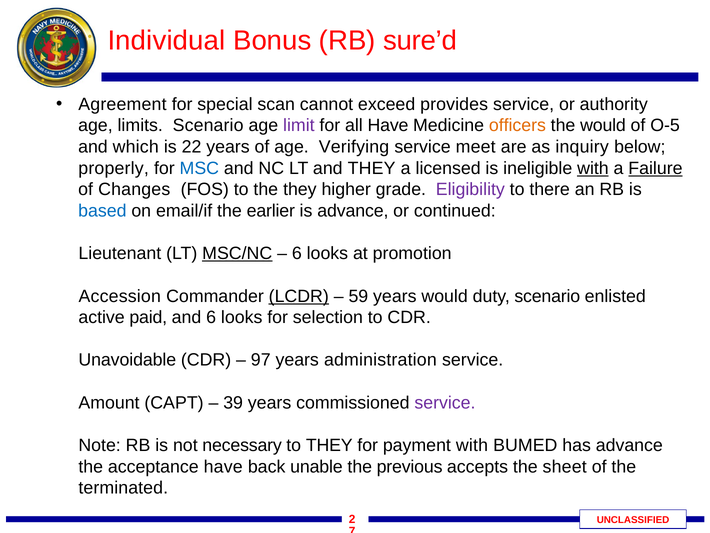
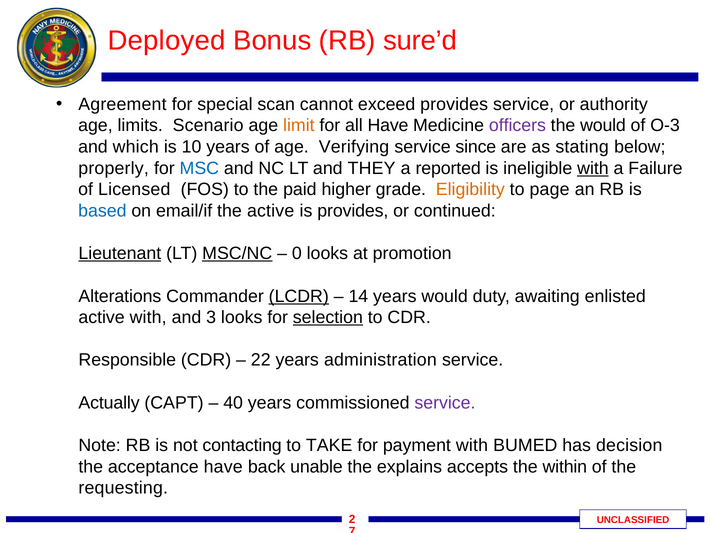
Individual: Individual -> Deployed
limit colour: purple -> orange
officers colour: orange -> purple
O-5: O-5 -> O-3
22: 22 -> 10
meet: meet -> since
inquiry: inquiry -> stating
licensed: licensed -> reported
Failure underline: present -> none
Changes: Changes -> Licensed
the they: they -> paid
Eligibility colour: purple -> orange
there: there -> page
the earlier: earlier -> active
is advance: advance -> provides
Lieutenant underline: none -> present
6 at (297, 253): 6 -> 0
Accession: Accession -> Alterations
59: 59 -> 14
duty scenario: scenario -> awaiting
active paid: paid -> with
and 6: 6 -> 3
selection underline: none -> present
Unavoidable: Unavoidable -> Responsible
97: 97 -> 22
Amount: Amount -> Actually
39: 39 -> 40
necessary: necessary -> contacting
to THEY: THEY -> TAKE
has advance: advance -> decision
previous: previous -> explains
sheet: sheet -> within
terminated: terminated -> requesting
